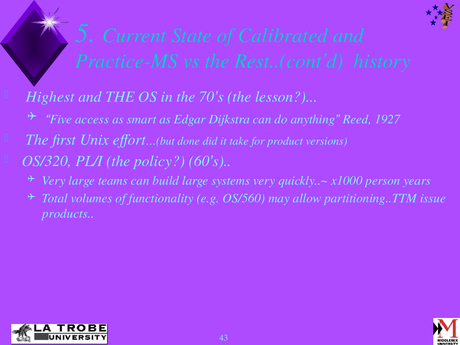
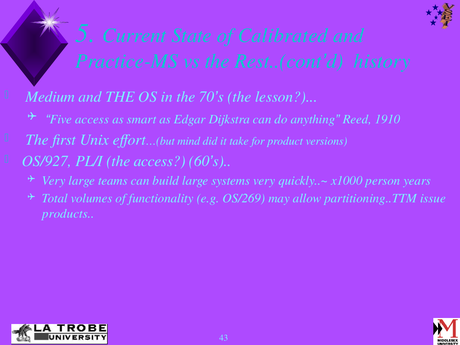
Highest: Highest -> Medium
1927: 1927 -> 1910
done: done -> mind
OS/320: OS/320 -> OS/927
the policy: policy -> access
OS/560: OS/560 -> OS/269
